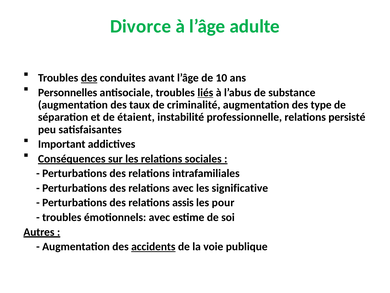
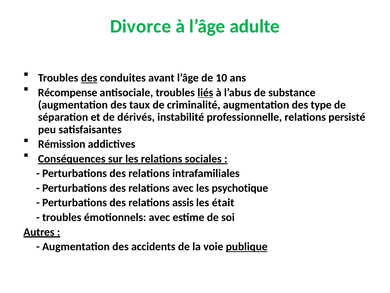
Personnelles: Personnelles -> Récompense
étaient: étaient -> dérivés
Important: Important -> Rémission
significative: significative -> psychotique
pour: pour -> était
accidents underline: present -> none
publique underline: none -> present
